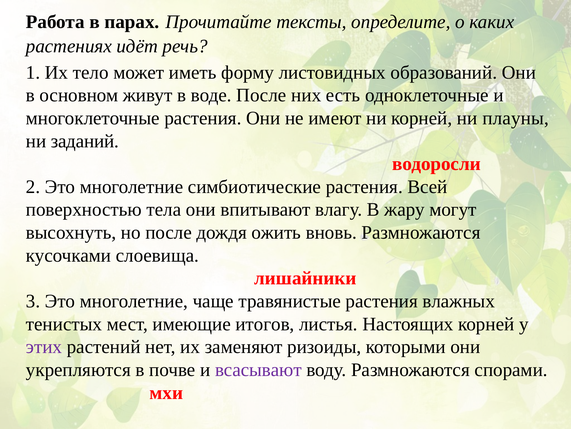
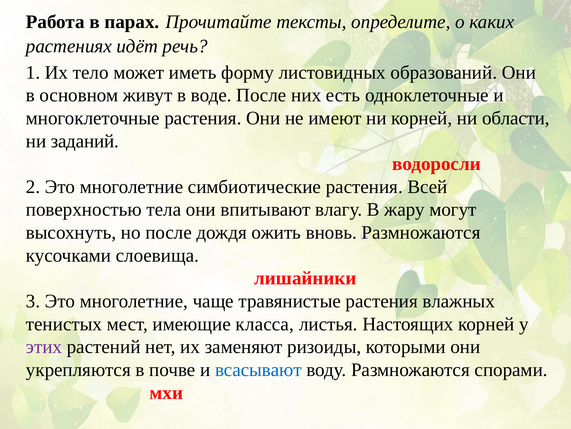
плауны: плауны -> области
итогов: итогов -> класса
всасывают colour: purple -> blue
